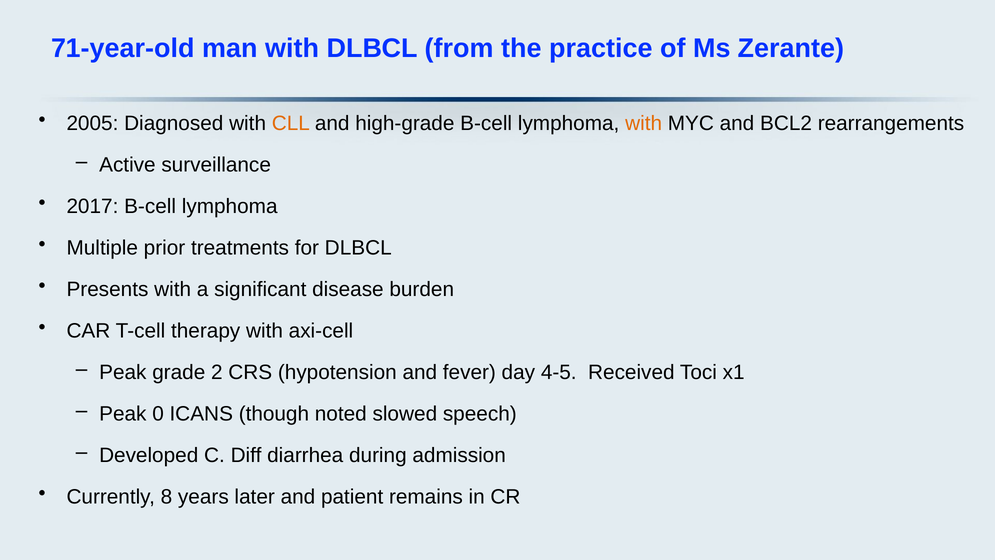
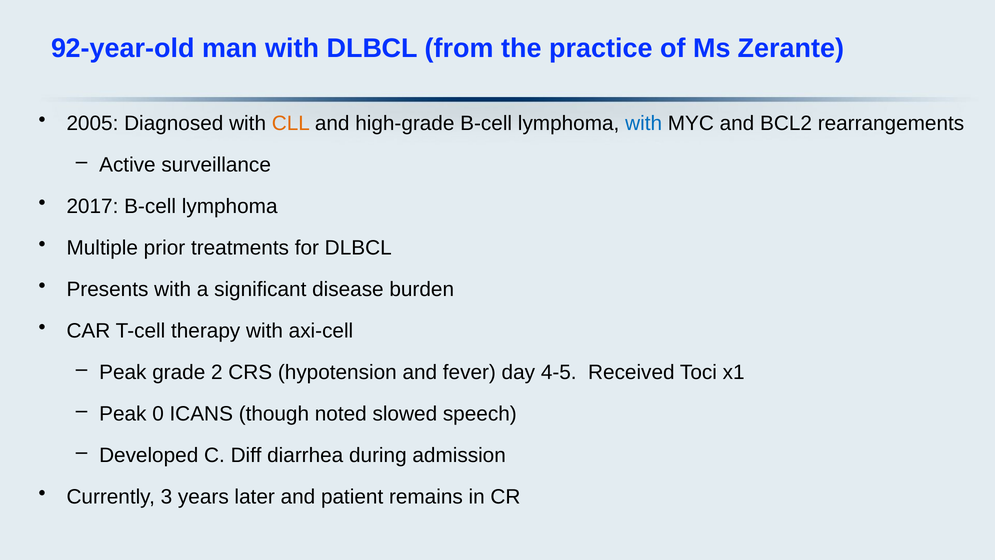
71-year-old: 71-year-old -> 92-year-old
with at (644, 123) colour: orange -> blue
8: 8 -> 3
